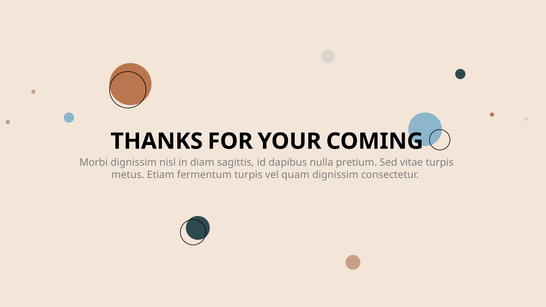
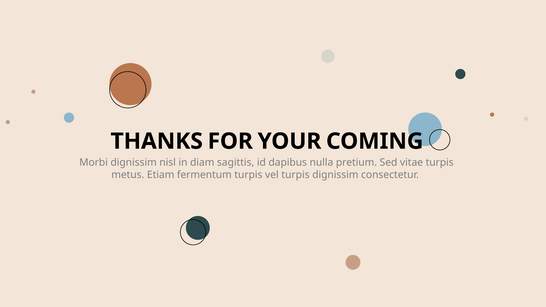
vel quam: quam -> turpis
